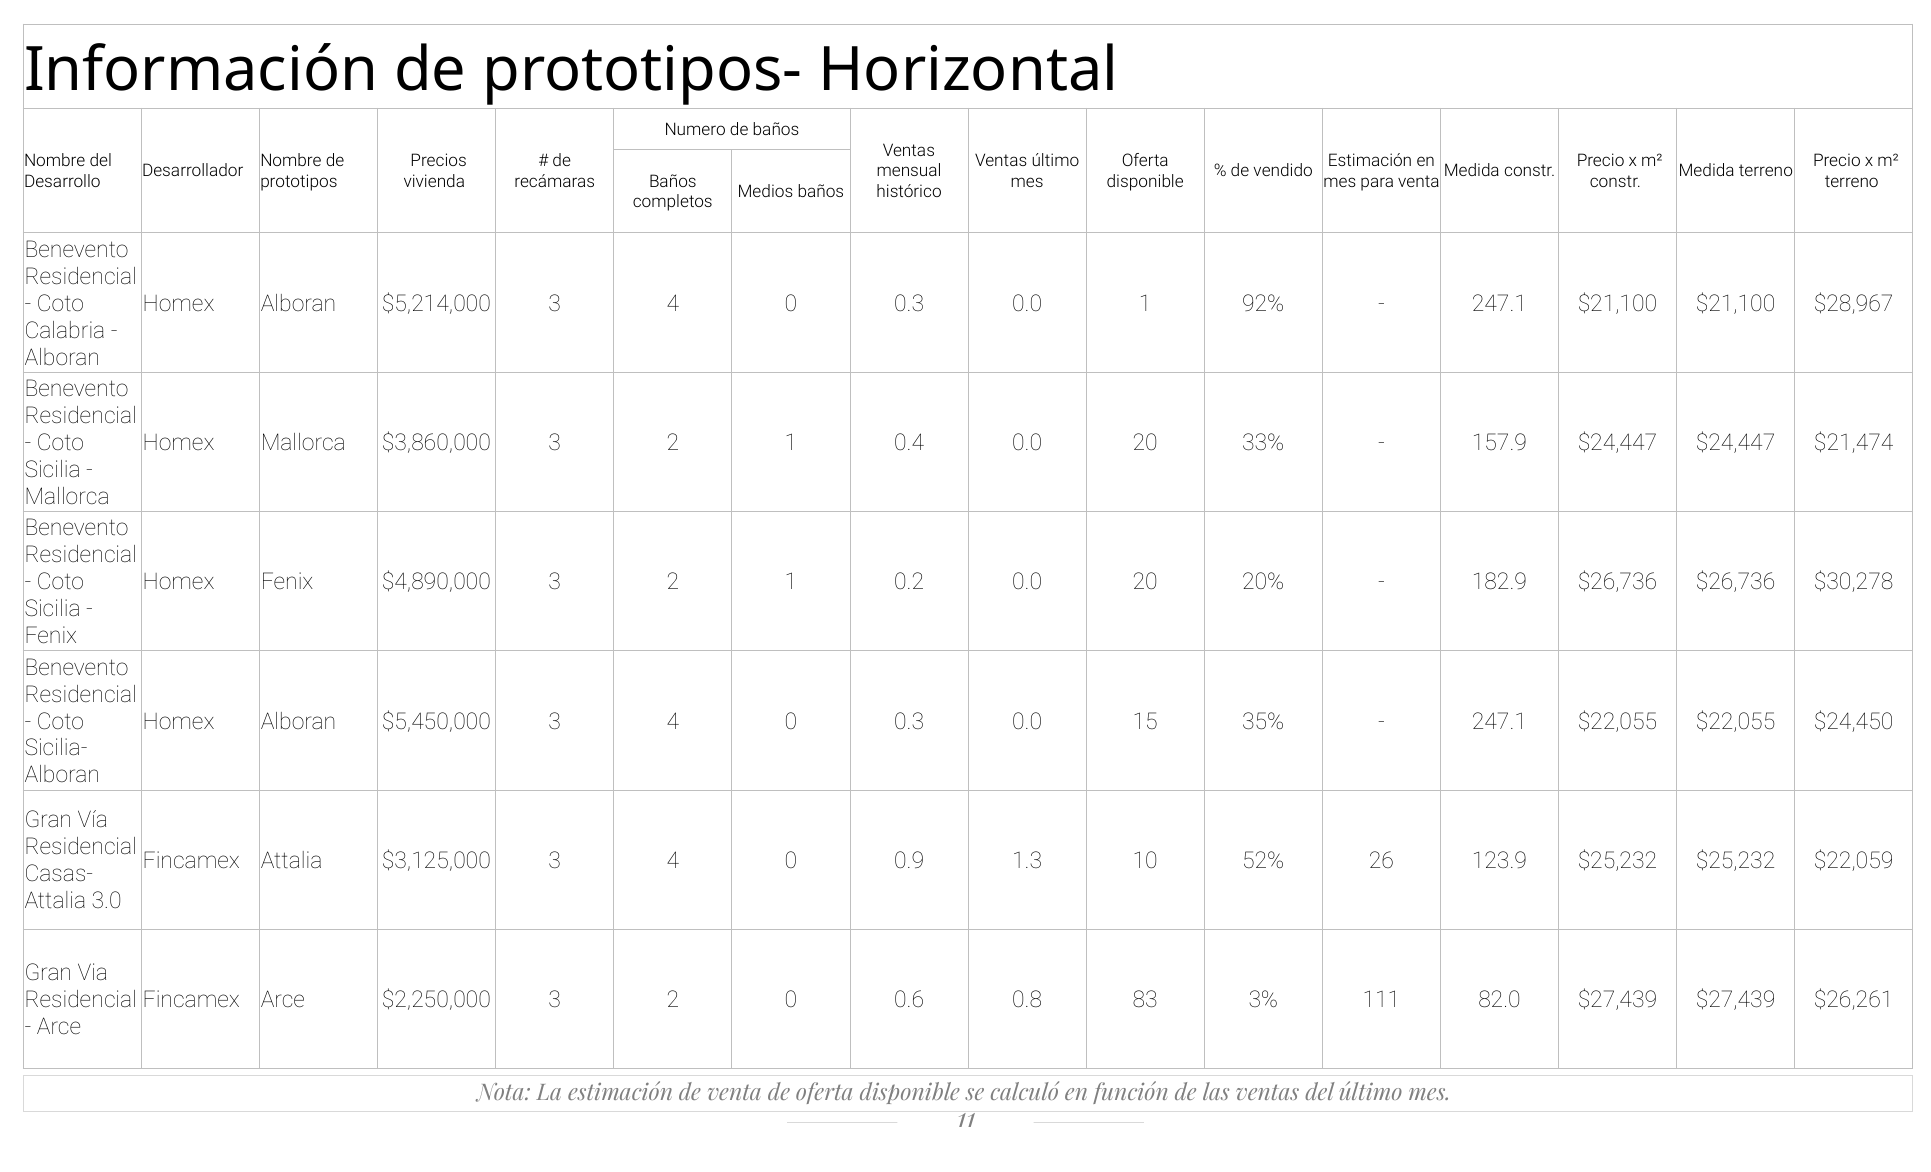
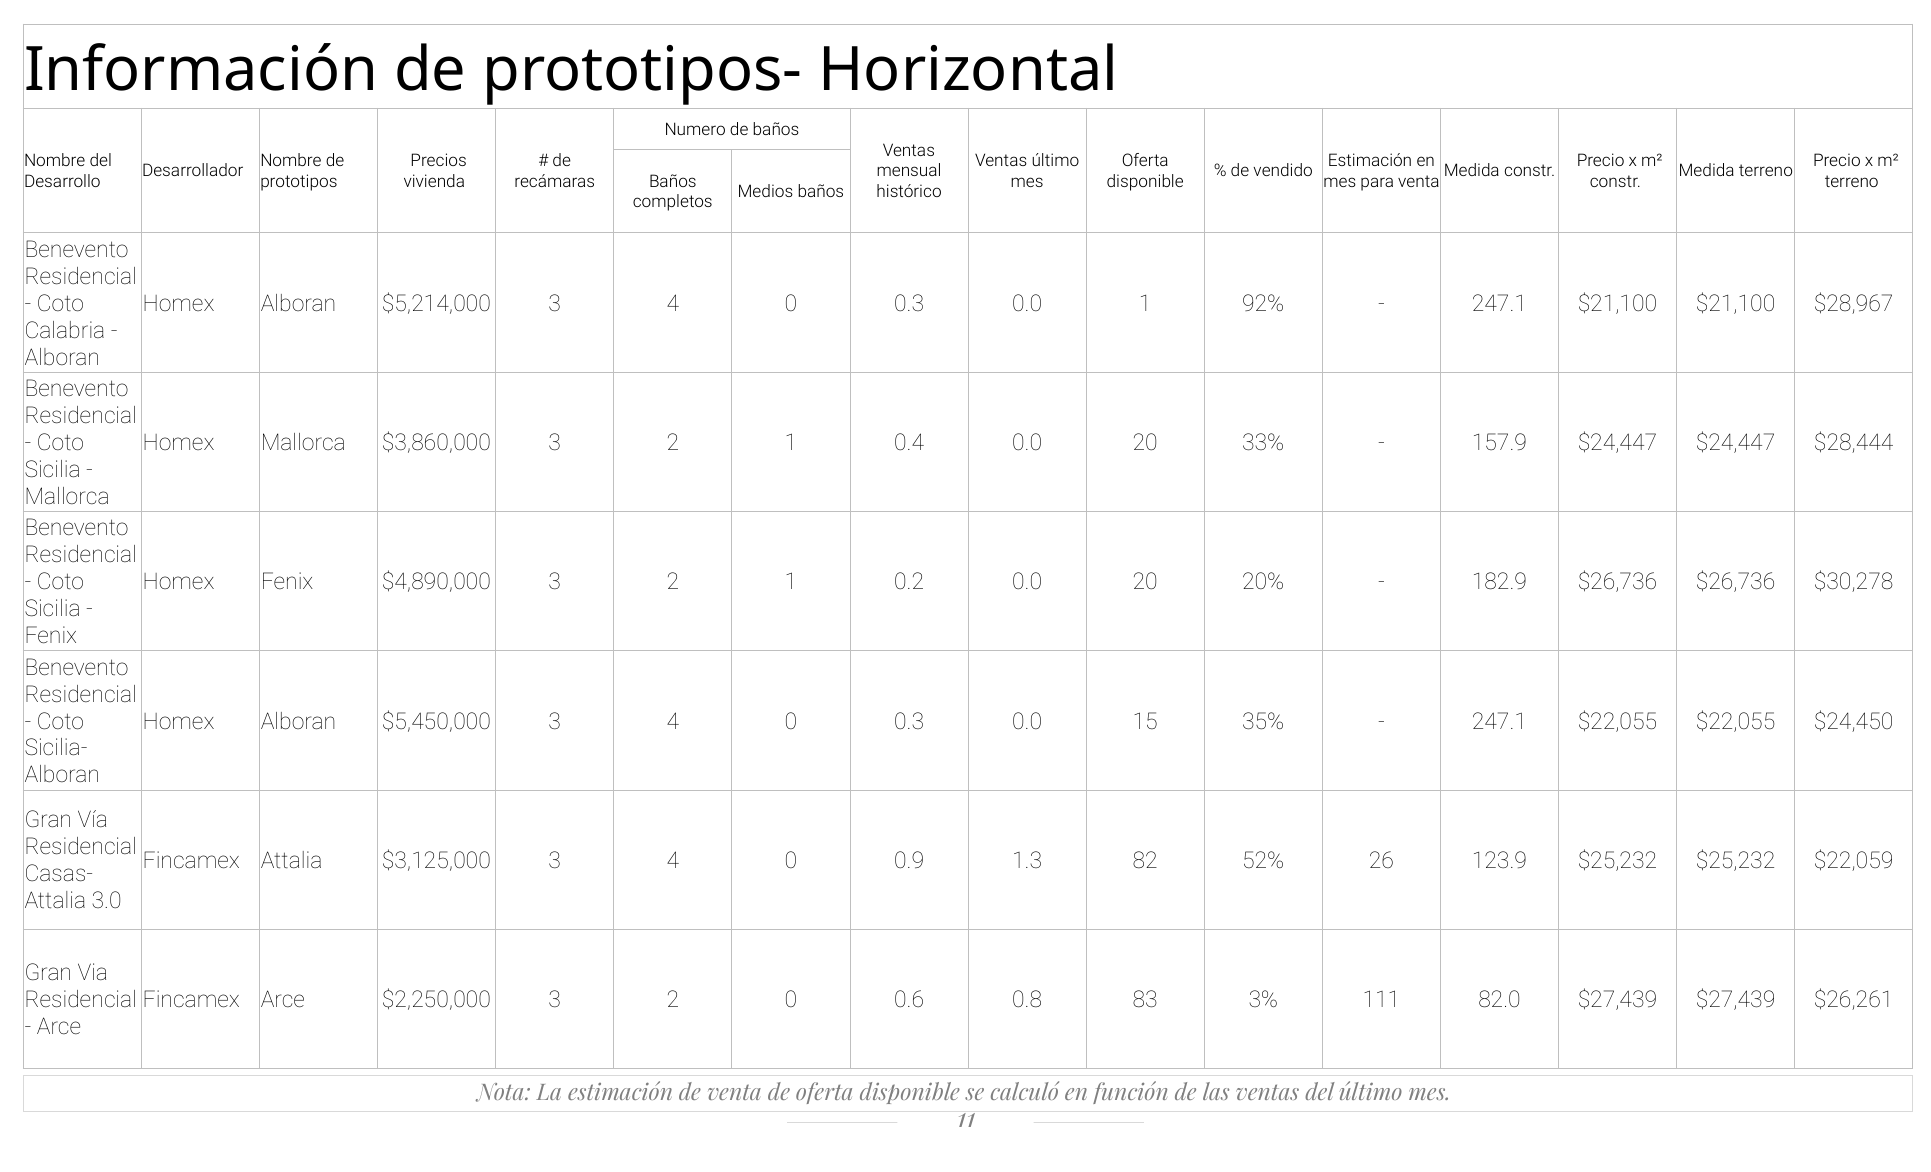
$21,474: $21,474 -> $28,444
10: 10 -> 82
